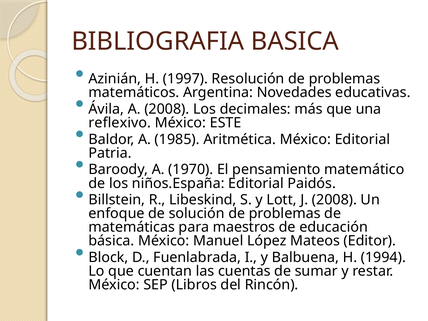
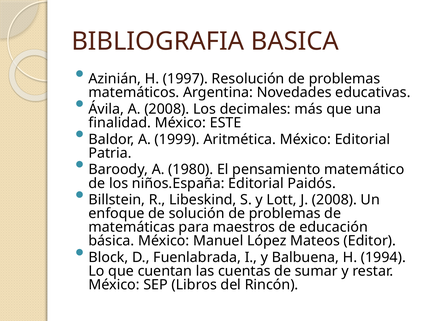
reflexivo: reflexivo -> finalidad
1985: 1985 -> 1999
1970: 1970 -> 1980
